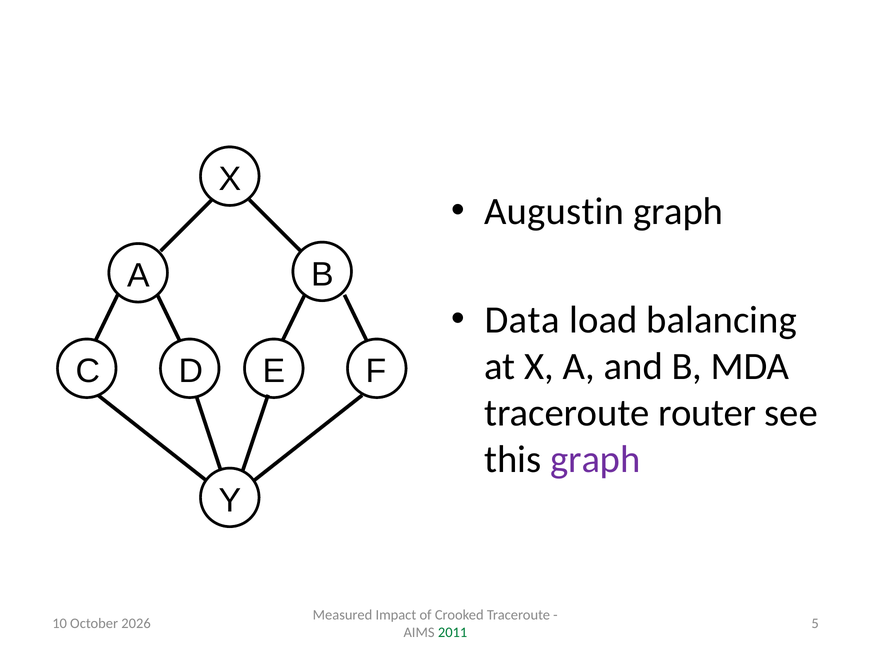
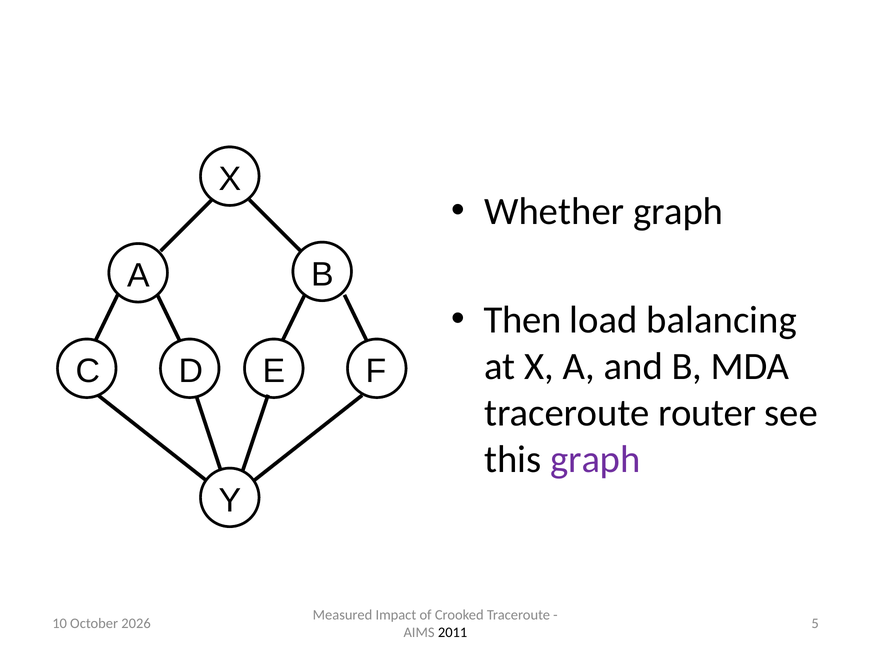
Augustin: Augustin -> Whether
Data: Data -> Then
2011 colour: green -> black
